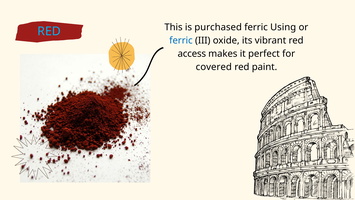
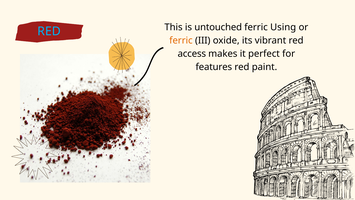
purchased: purchased -> untouched
ferric at (181, 40) colour: blue -> orange
covered: covered -> features
